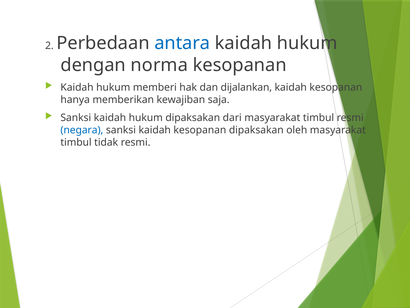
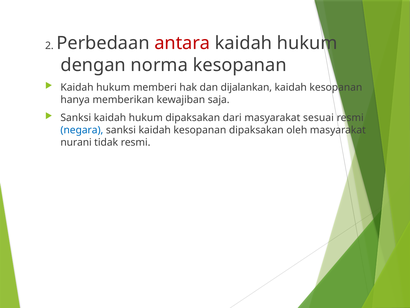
antara colour: blue -> red
dari masyarakat timbul: timbul -> sesuai
timbul at (76, 142): timbul -> nurani
